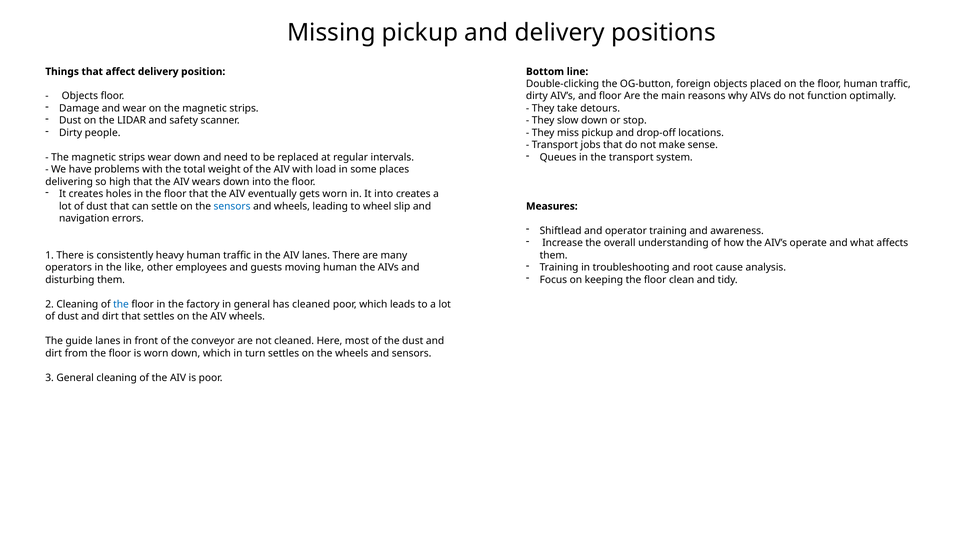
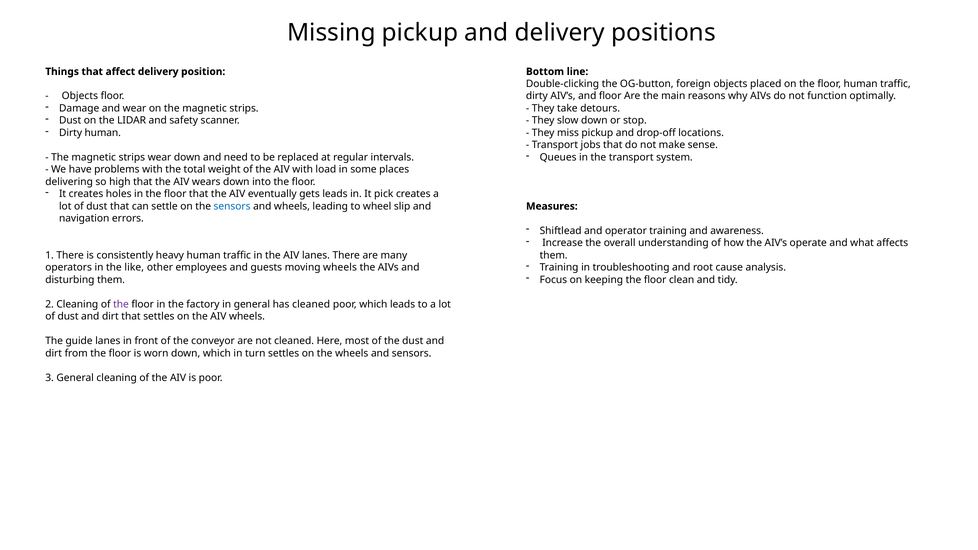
Dirty people: people -> human
gets worn: worn -> leads
It into: into -> pick
moving human: human -> wheels
the at (121, 304) colour: blue -> purple
